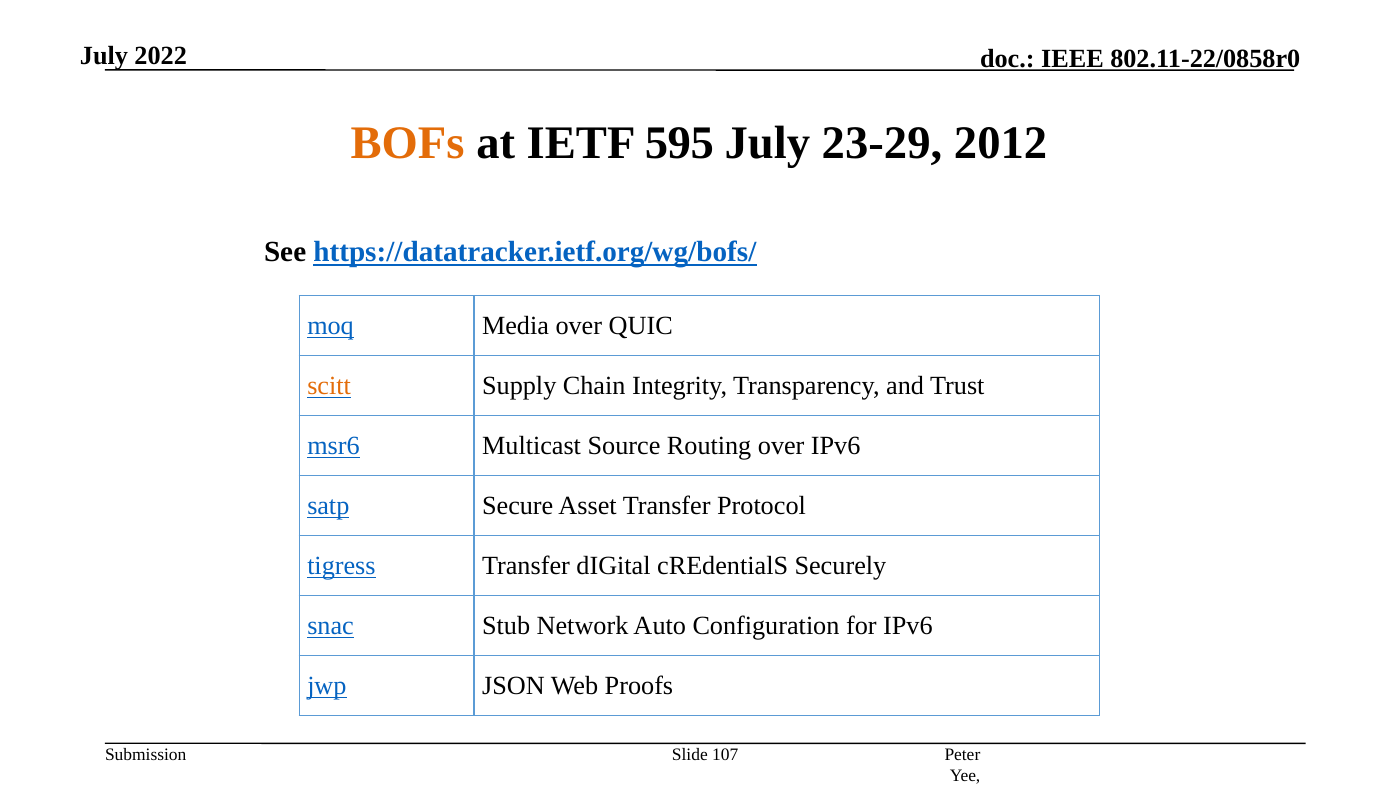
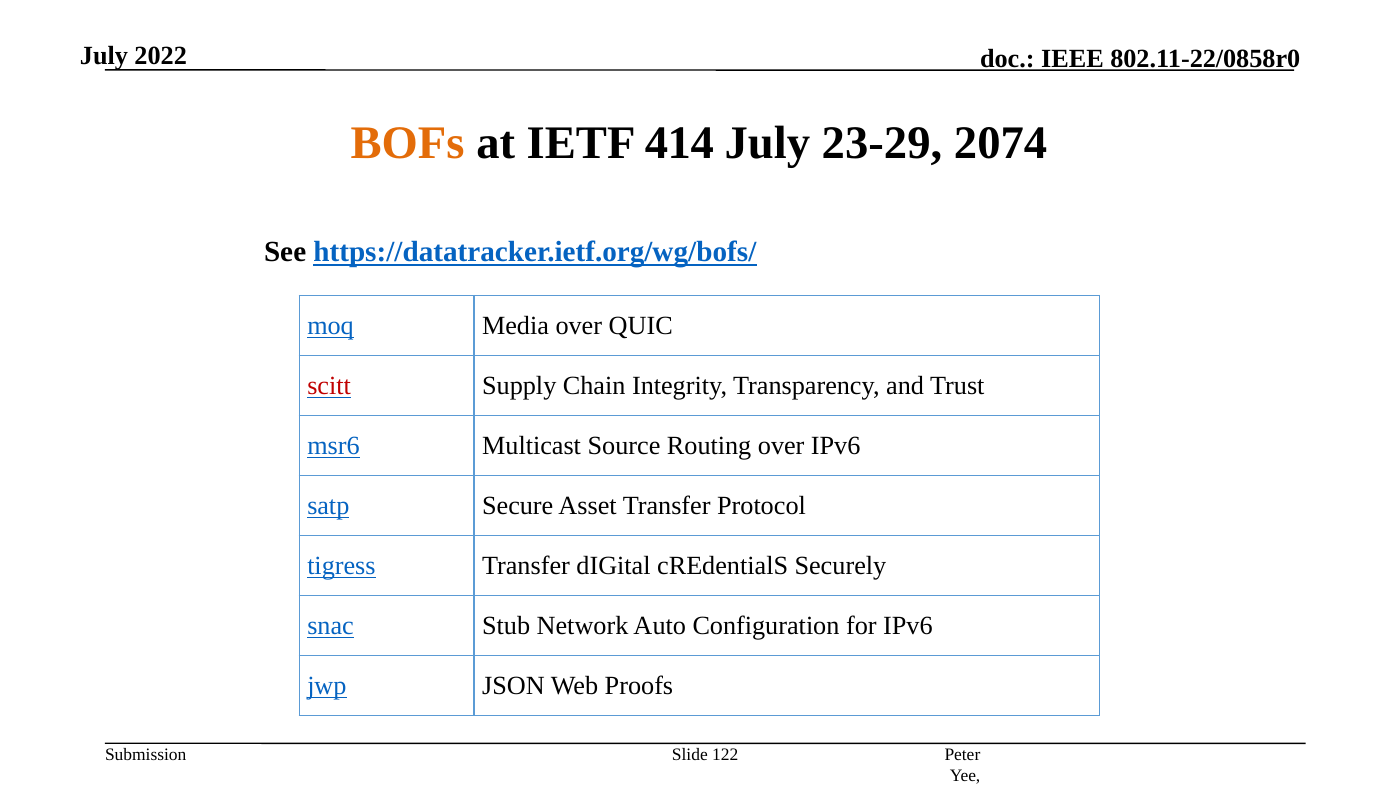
595: 595 -> 414
2012: 2012 -> 2074
scitt colour: orange -> red
107: 107 -> 122
